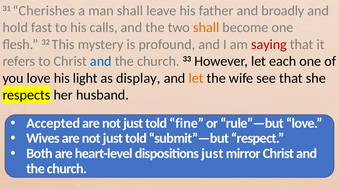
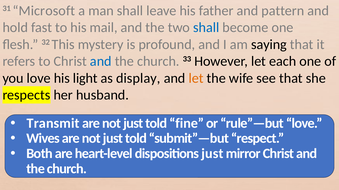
Cherishes: Cherishes -> Microsoft
broadly: broadly -> pattern
calls: calls -> mail
shall at (206, 28) colour: orange -> blue
saying colour: red -> black
Accepted: Accepted -> Transmit
